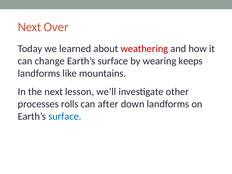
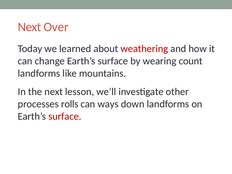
keeps: keeps -> count
after: after -> ways
surface at (65, 116) colour: blue -> red
